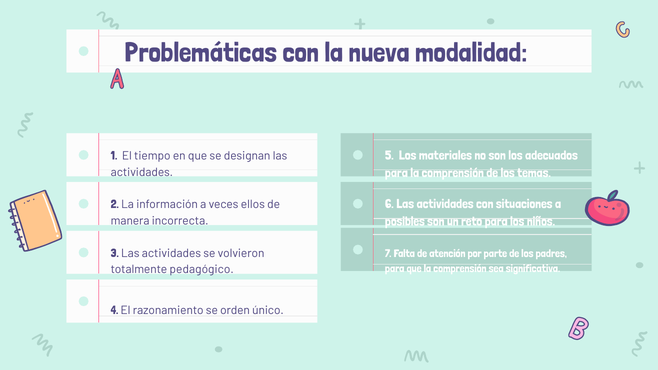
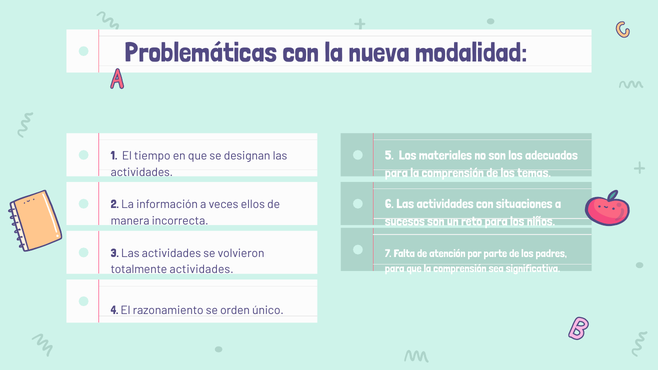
posibles: posibles -> sucesos
totalmente pedagógico: pedagógico -> actividades
